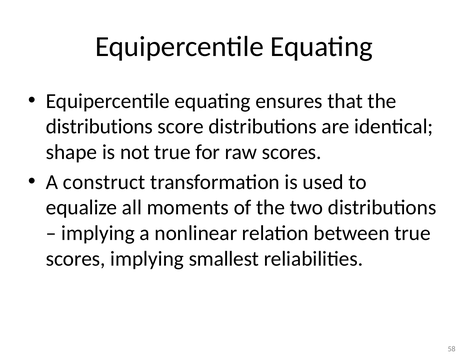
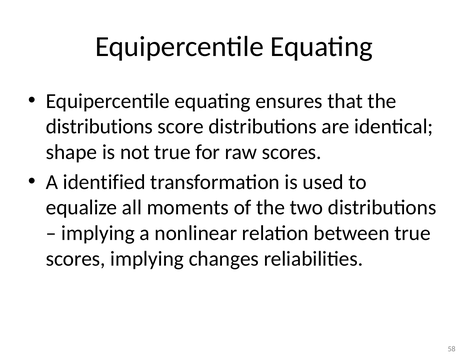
construct: construct -> identified
smallest: smallest -> changes
